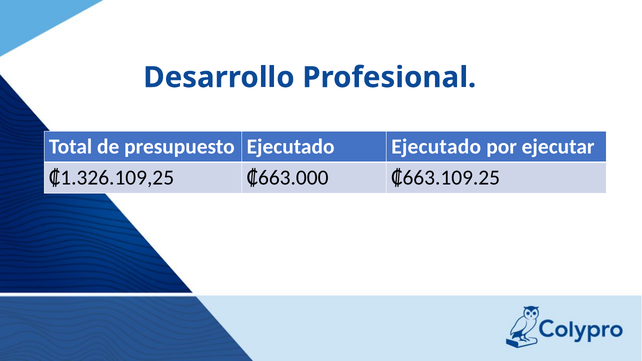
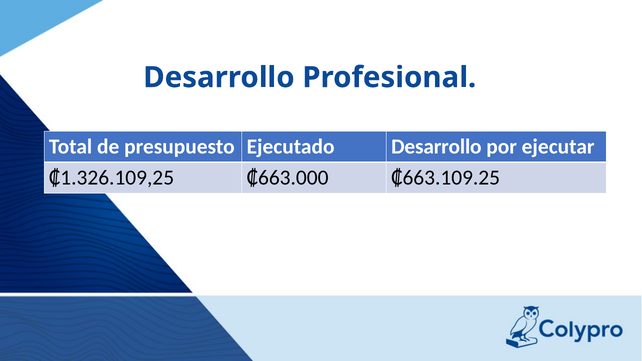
Ejecutado Ejecutado: Ejecutado -> Desarrollo
